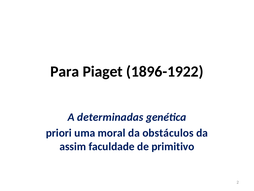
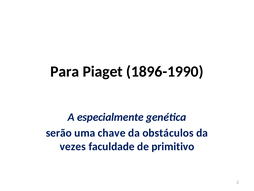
1896-1922: 1896-1922 -> 1896-1990
determinadas: determinadas -> especialmente
priori: priori -> serão
moral: moral -> chave
assim: assim -> vezes
